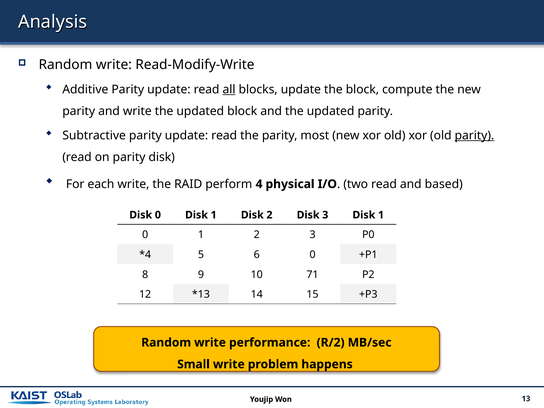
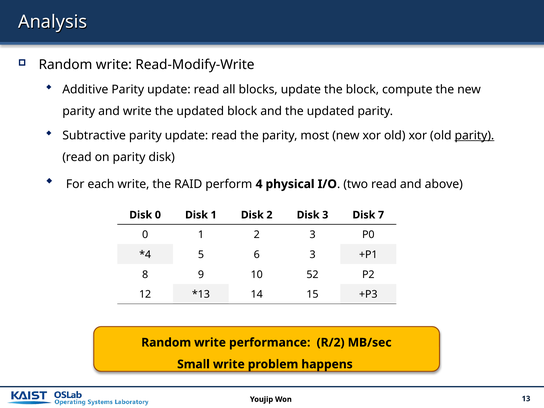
all underline: present -> none
based: based -> above
3 Disk 1: 1 -> 7
6 0: 0 -> 3
71: 71 -> 52
